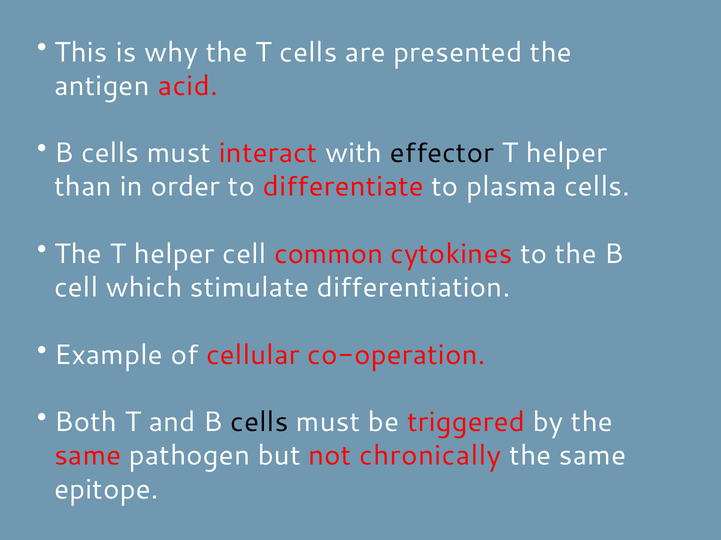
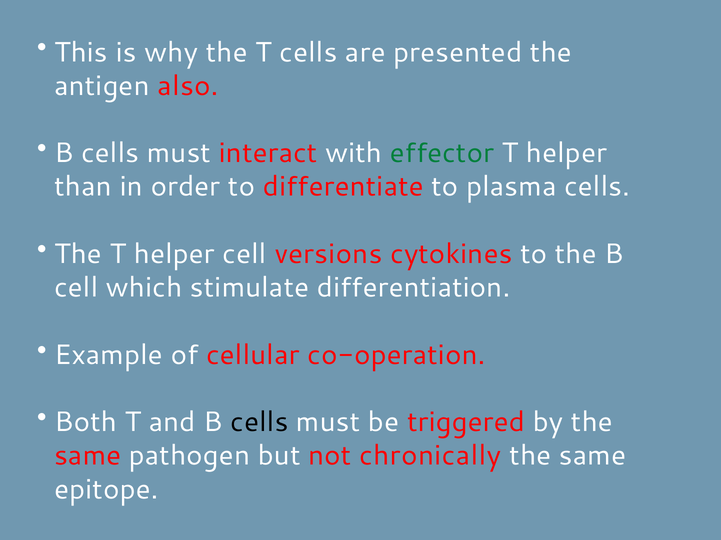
acid: acid -> also
effector colour: black -> green
common: common -> versions
